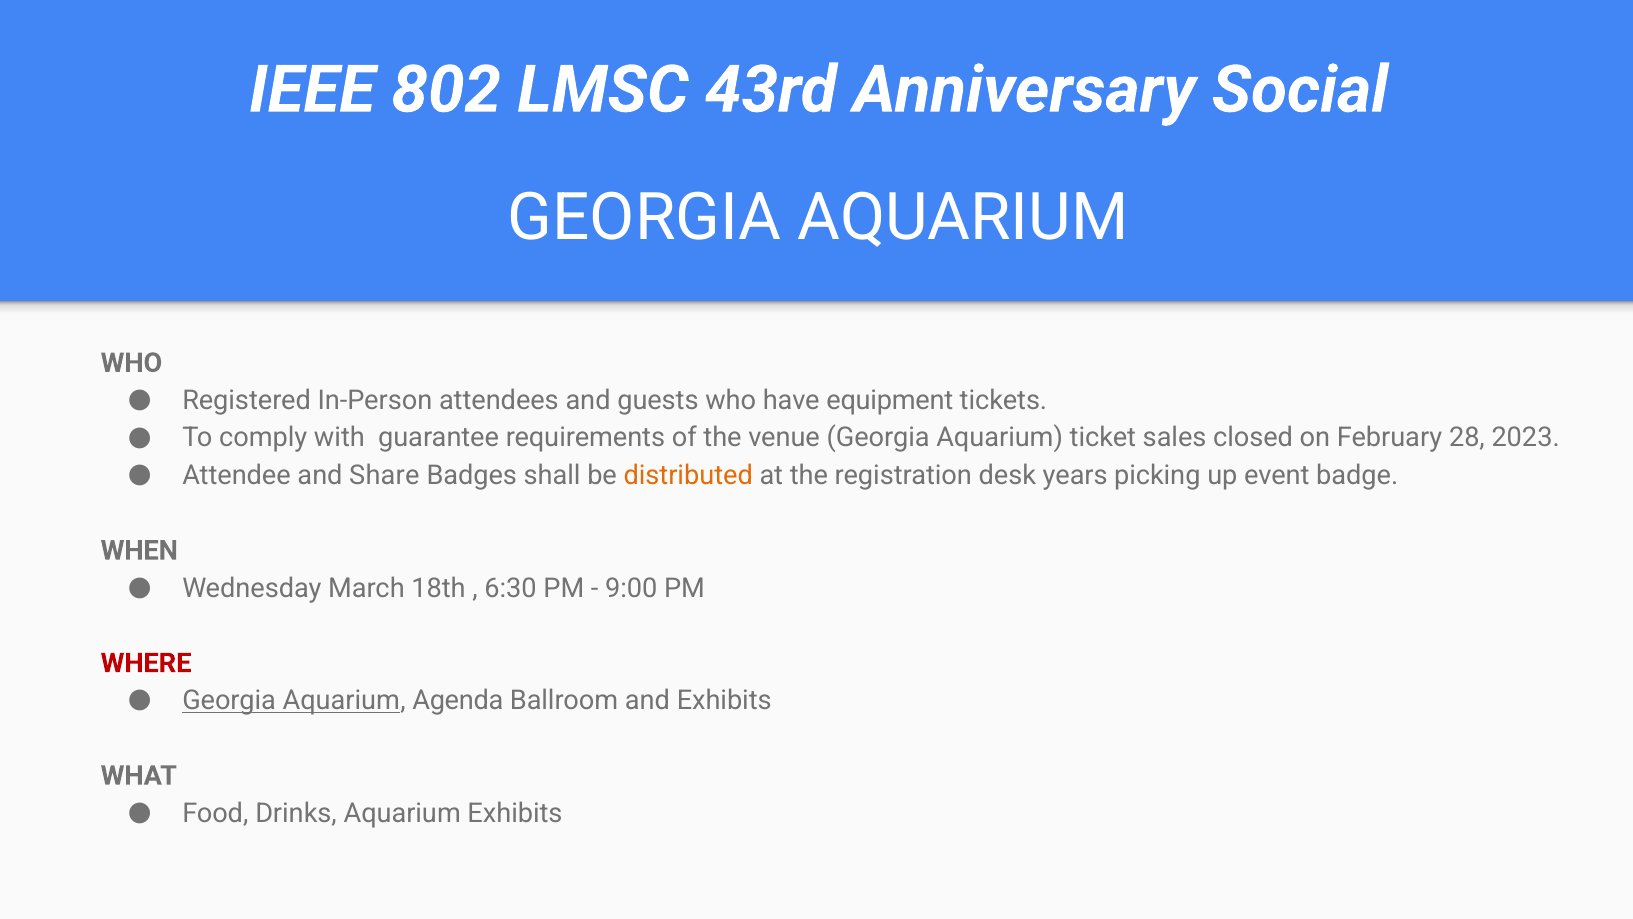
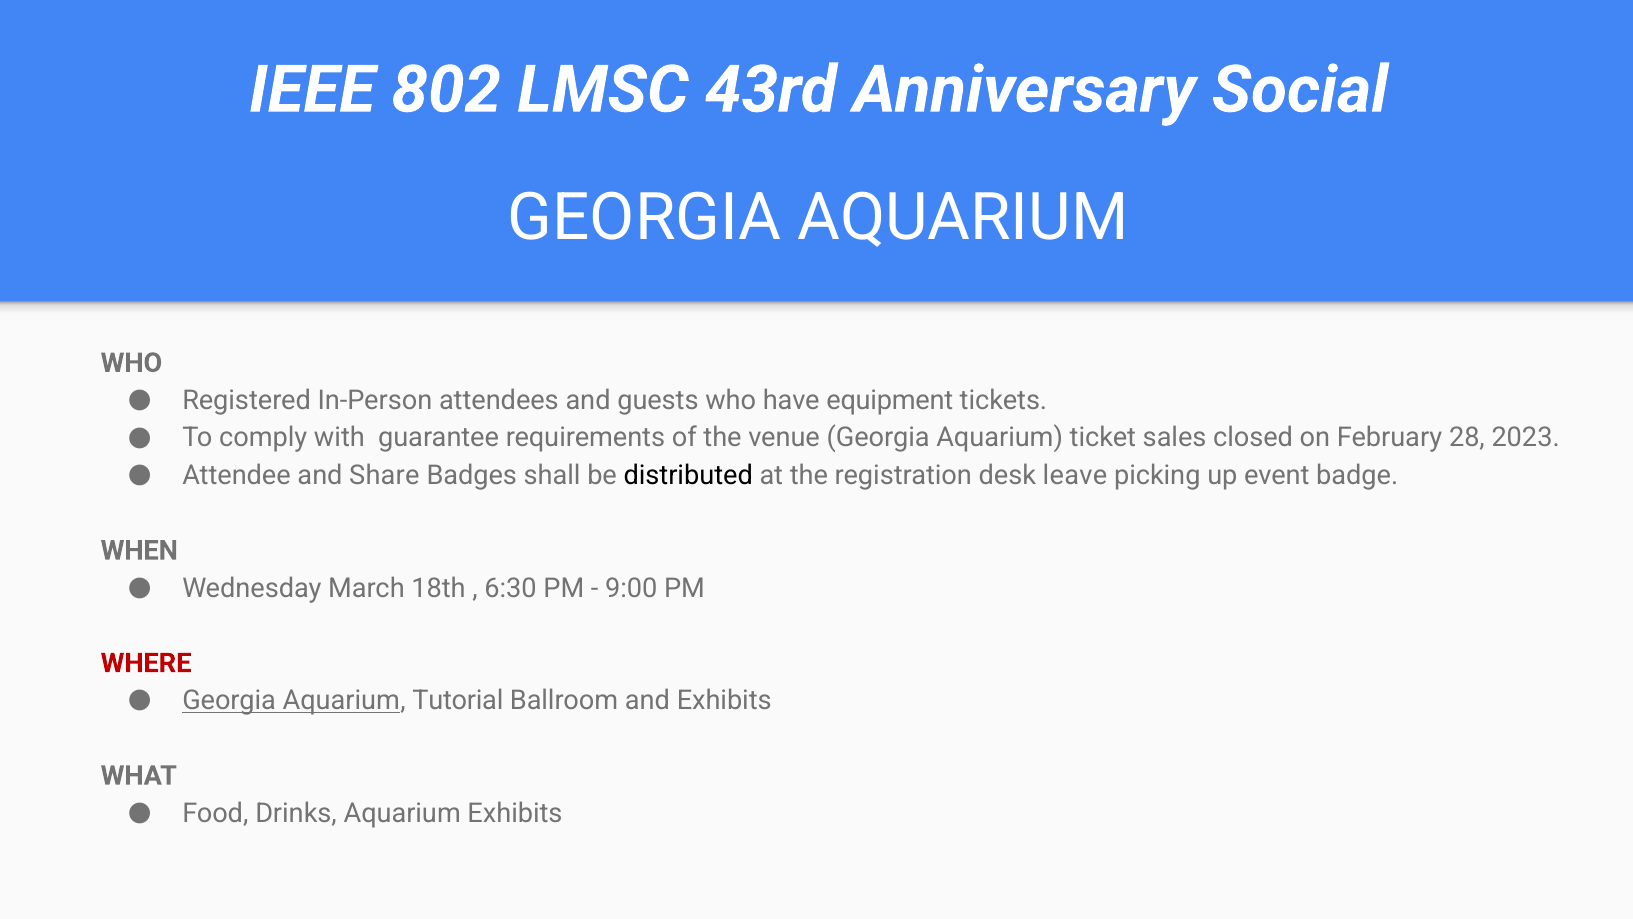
distributed colour: orange -> black
years: years -> leave
Agenda: Agenda -> Tutorial
